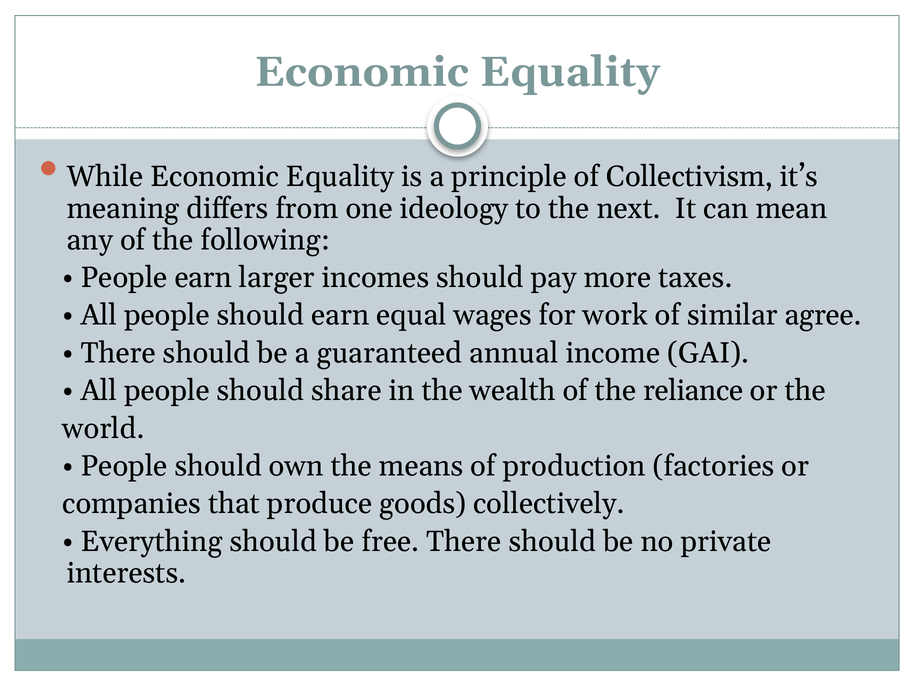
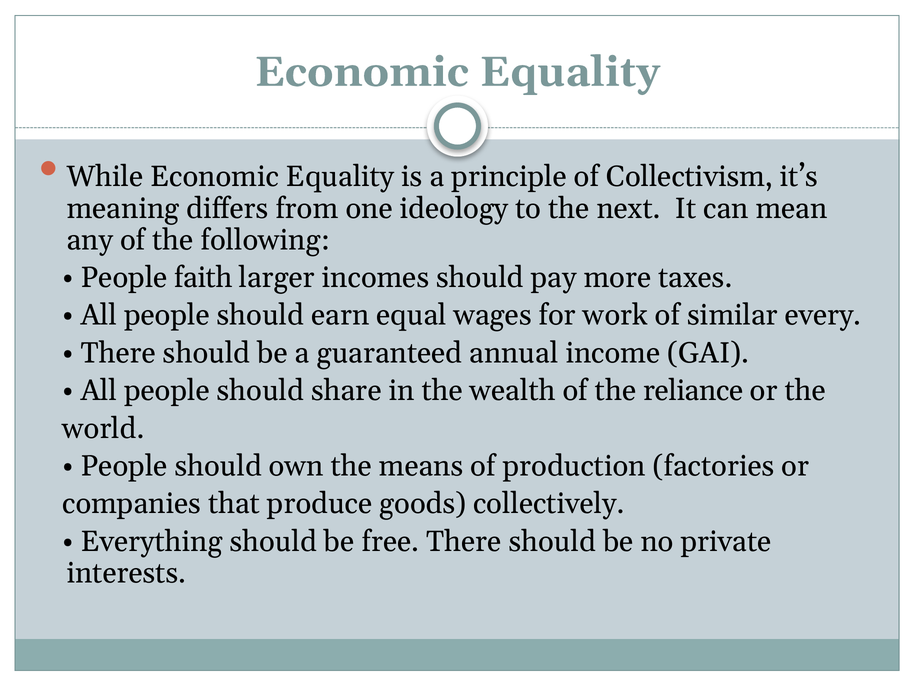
People earn: earn -> faith
agree: agree -> every
